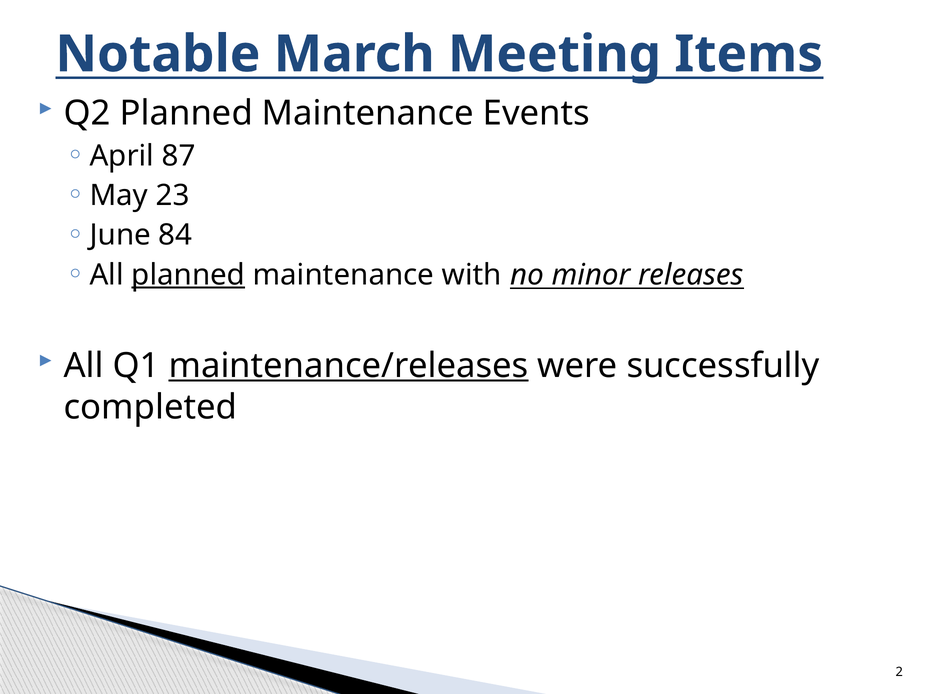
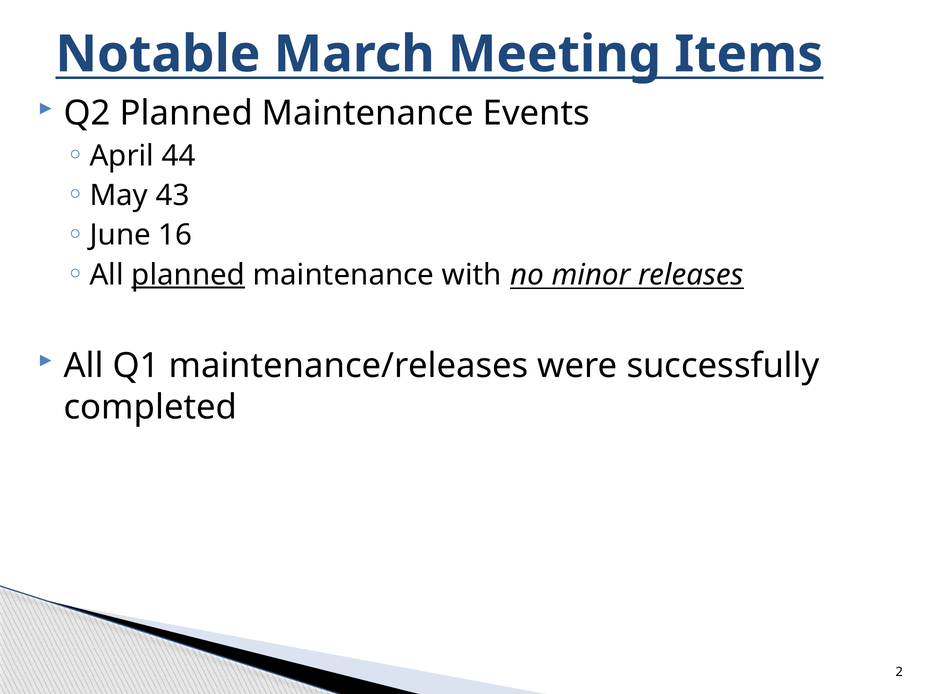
87: 87 -> 44
23: 23 -> 43
84: 84 -> 16
maintenance/releases underline: present -> none
